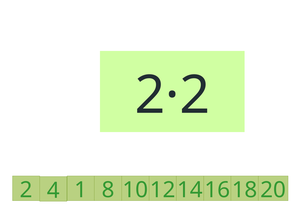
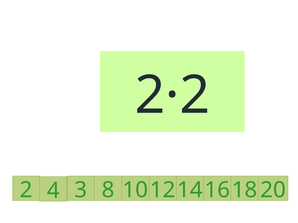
1: 1 -> 3
